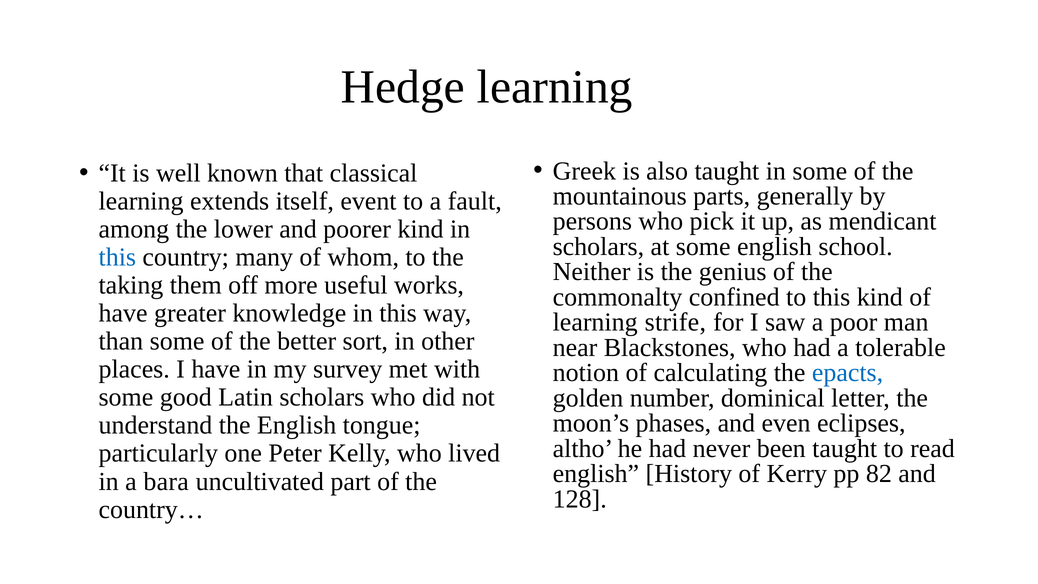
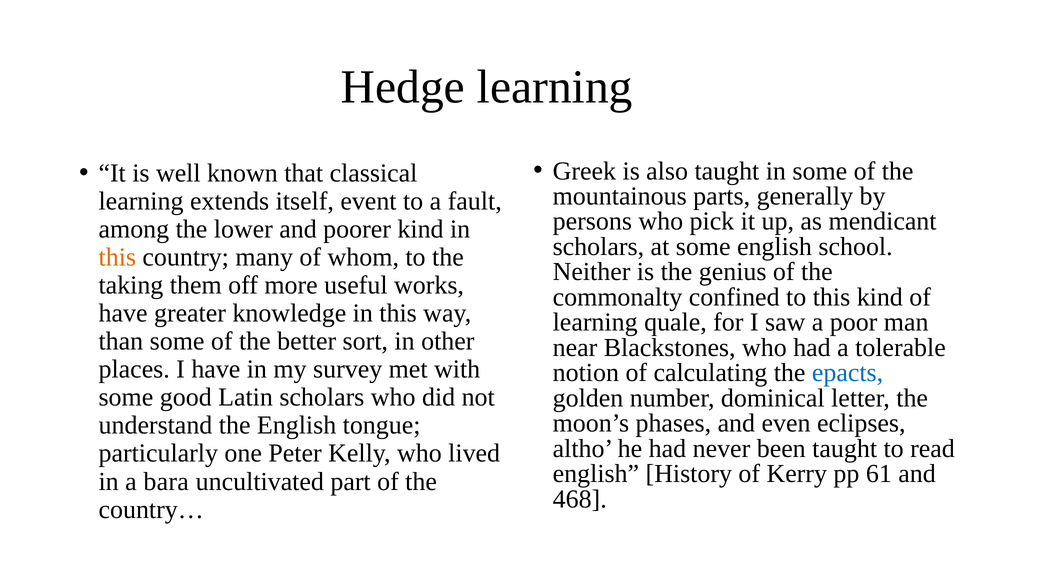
this at (117, 257) colour: blue -> orange
strife: strife -> quale
82: 82 -> 61
128: 128 -> 468
